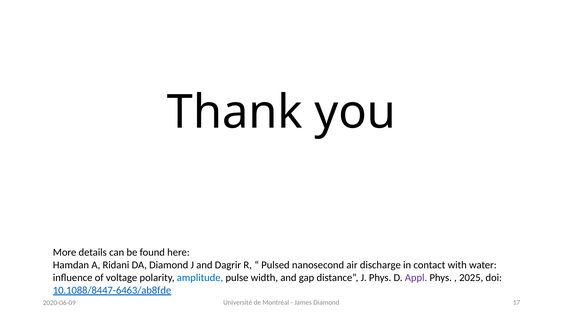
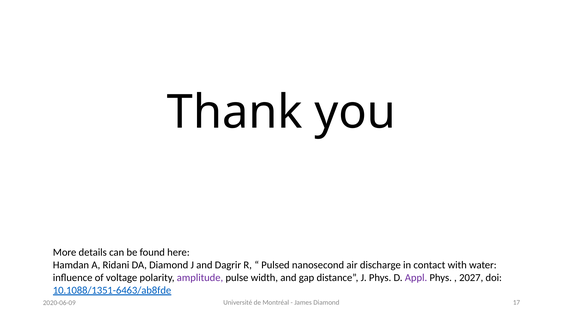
amplitude colour: blue -> purple
2025: 2025 -> 2027
10.1088/8447-6463/ab8fde: 10.1088/8447-6463/ab8fde -> 10.1088/1351-6463/ab8fde
